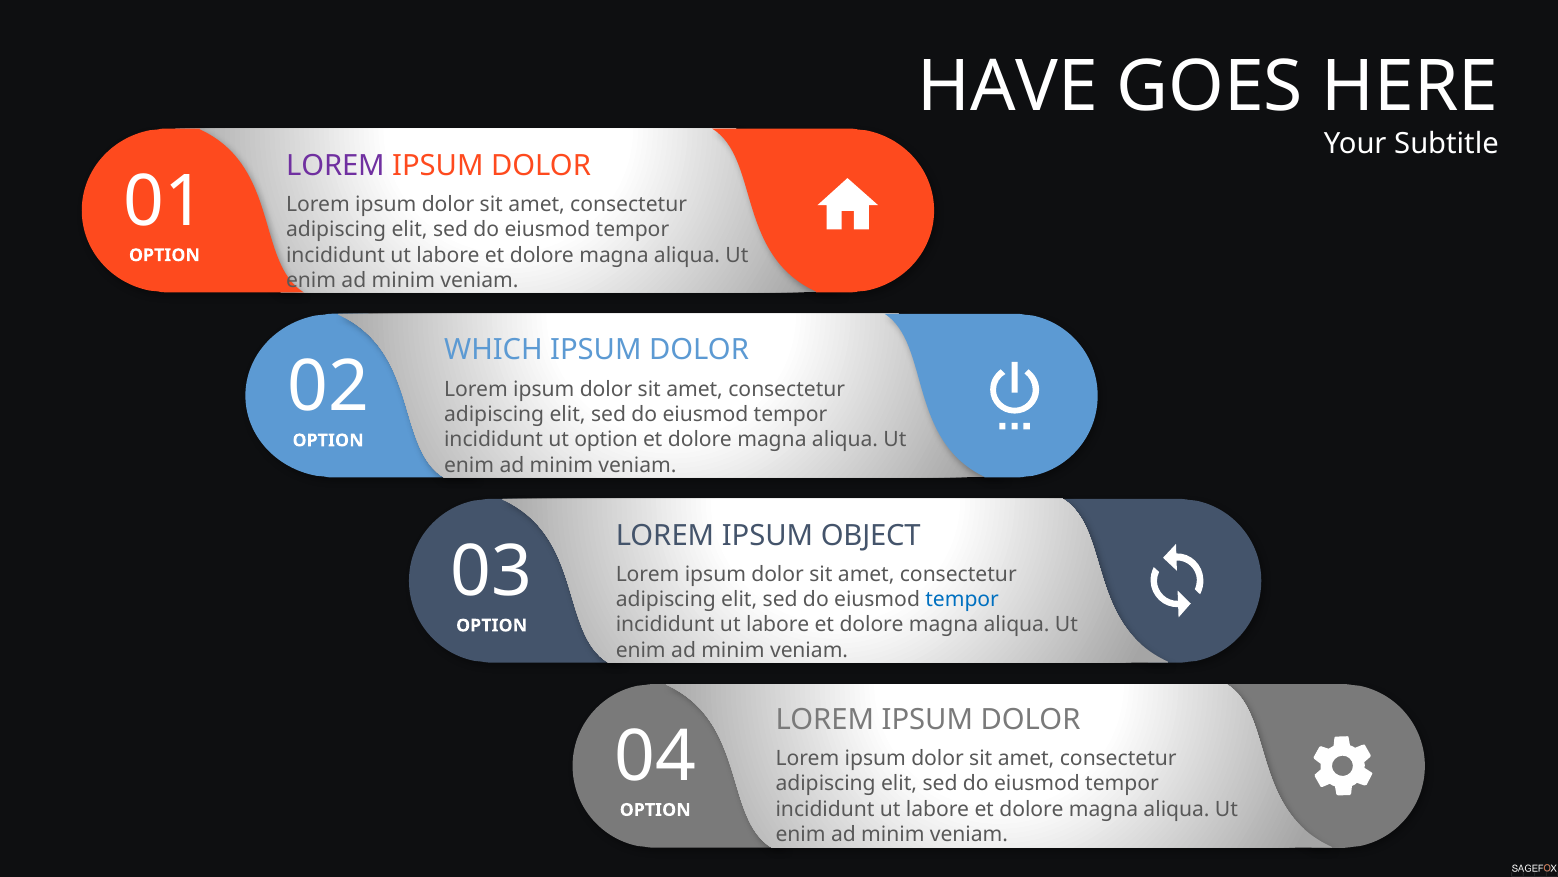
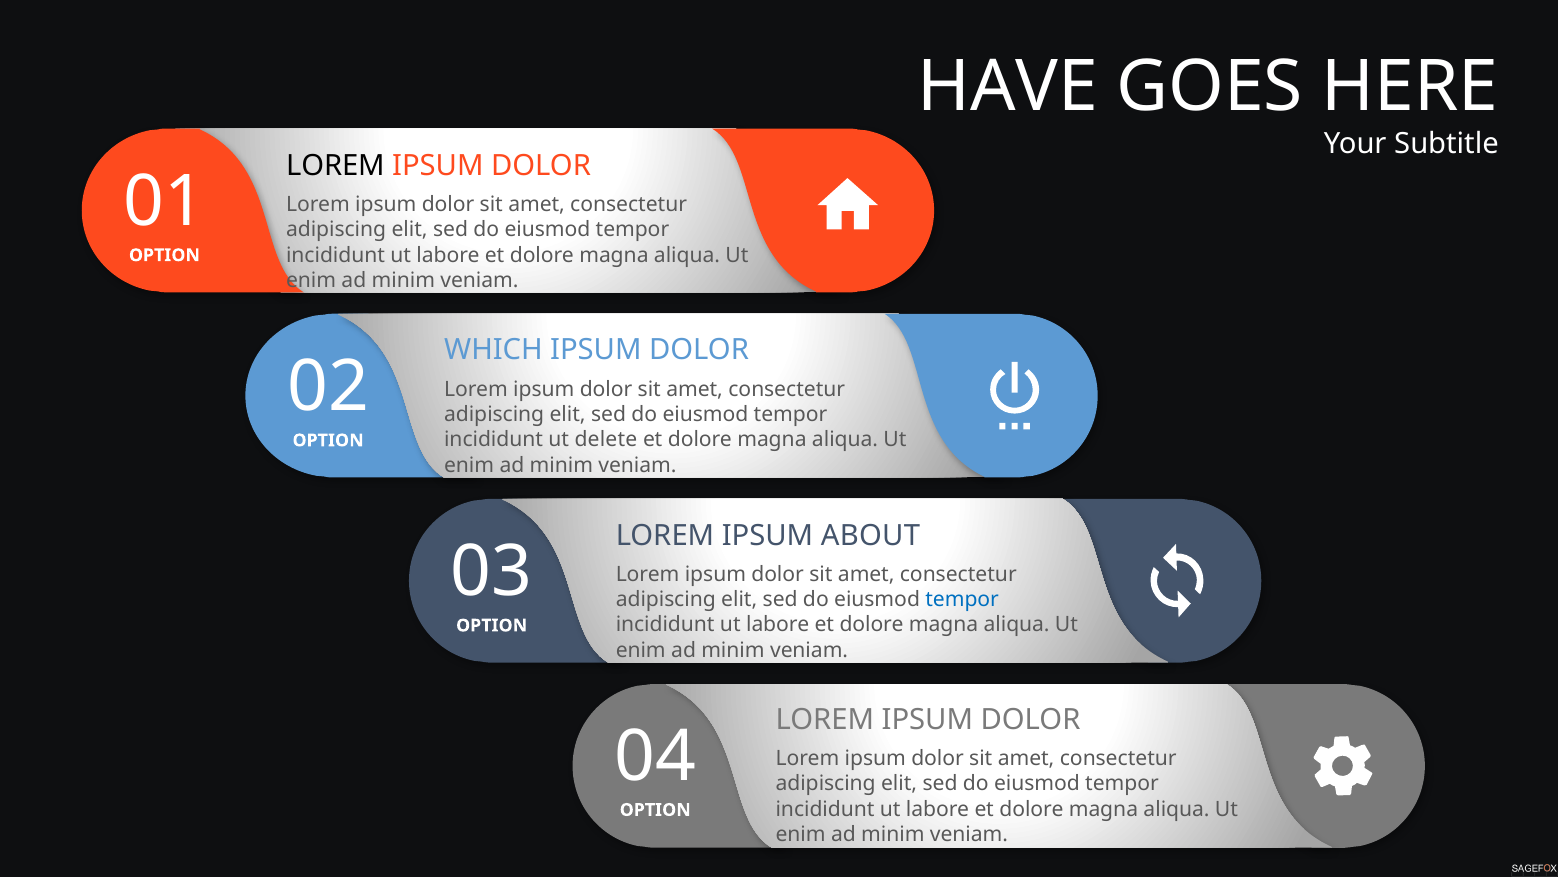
LOREM at (335, 166) colour: purple -> black
ut option: option -> delete
OBJECT: OBJECT -> ABOUT
